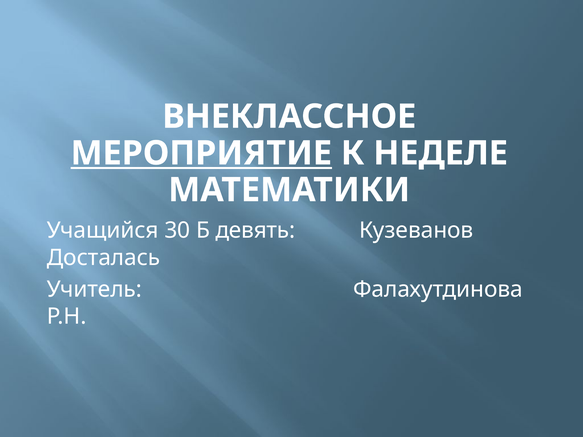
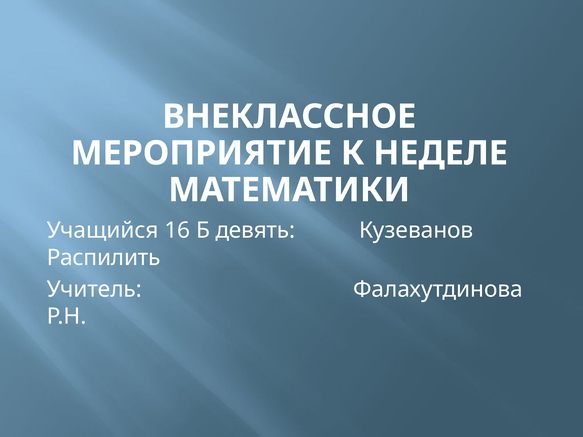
МЕРОПРИЯТИЕ underline: present -> none
30: 30 -> 16
Досталась: Досталась -> Распилить
